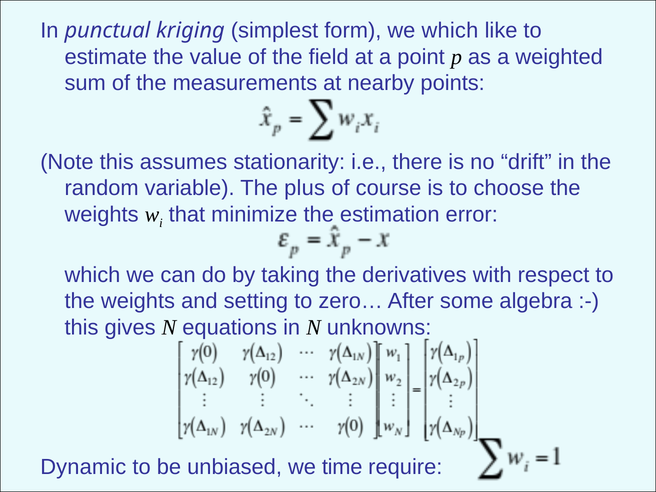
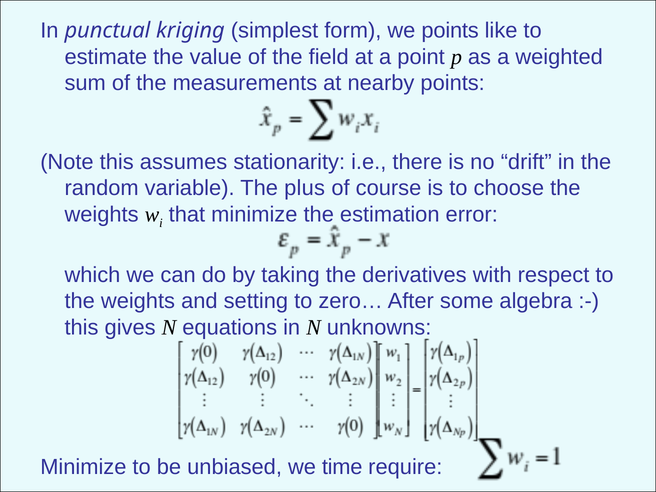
we which: which -> points
Dynamic at (83, 467): Dynamic -> Minimize
